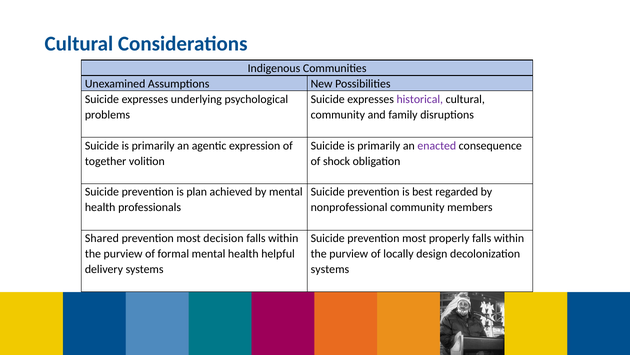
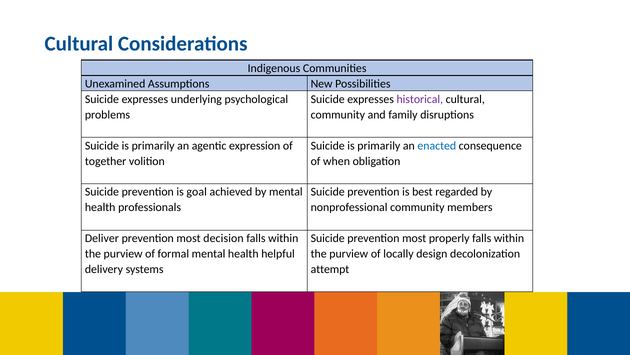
enacted colour: purple -> blue
shock: shock -> when
plan: plan -> goal
Shared: Shared -> Deliver
systems at (330, 269): systems -> attempt
